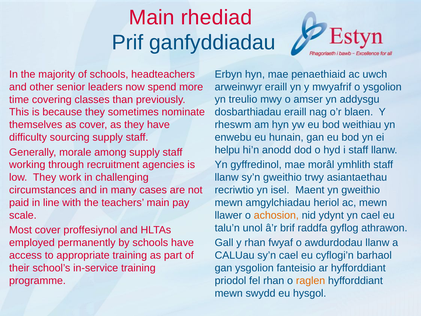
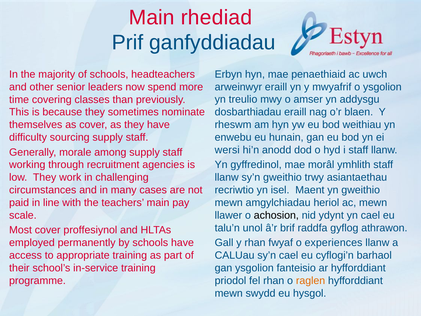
helpu: helpu -> wersi
achosion colour: orange -> black
awdurdodau: awdurdodau -> experiences
